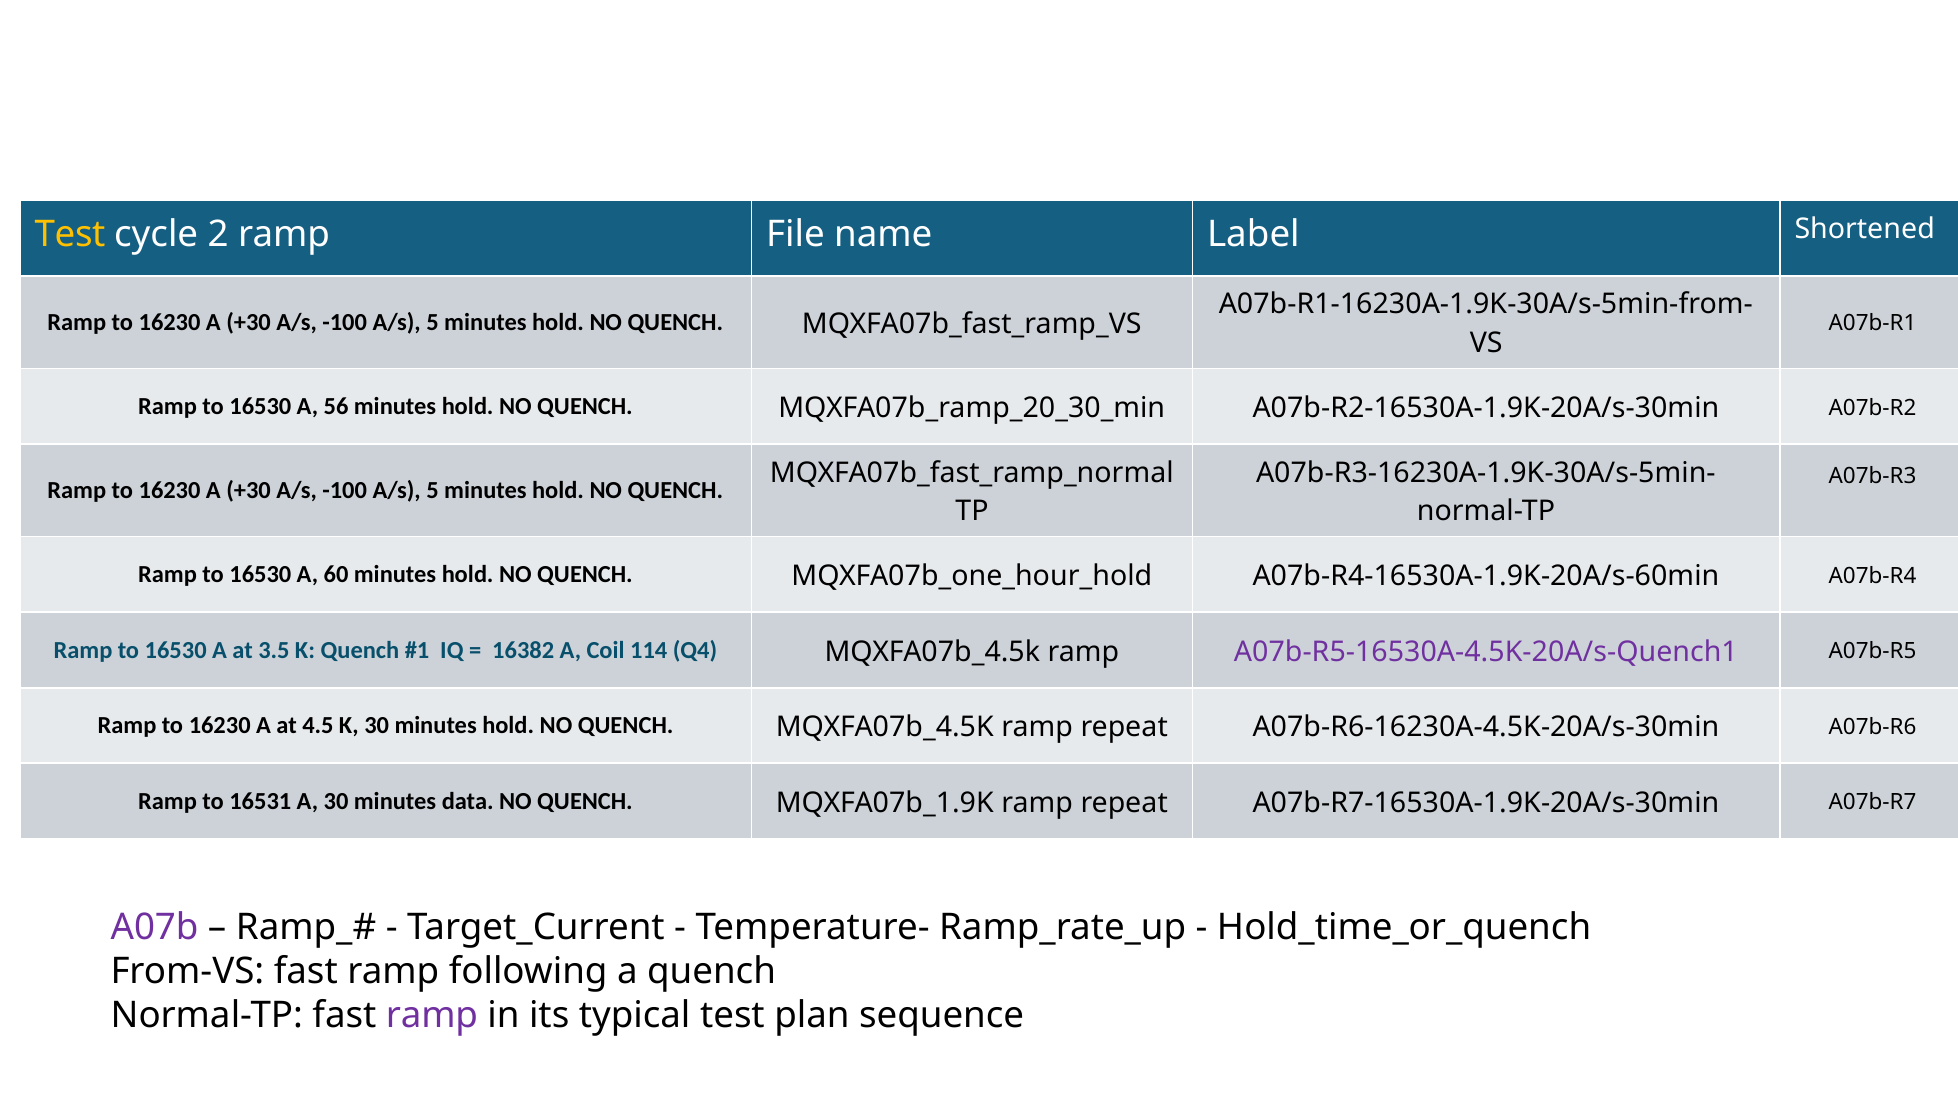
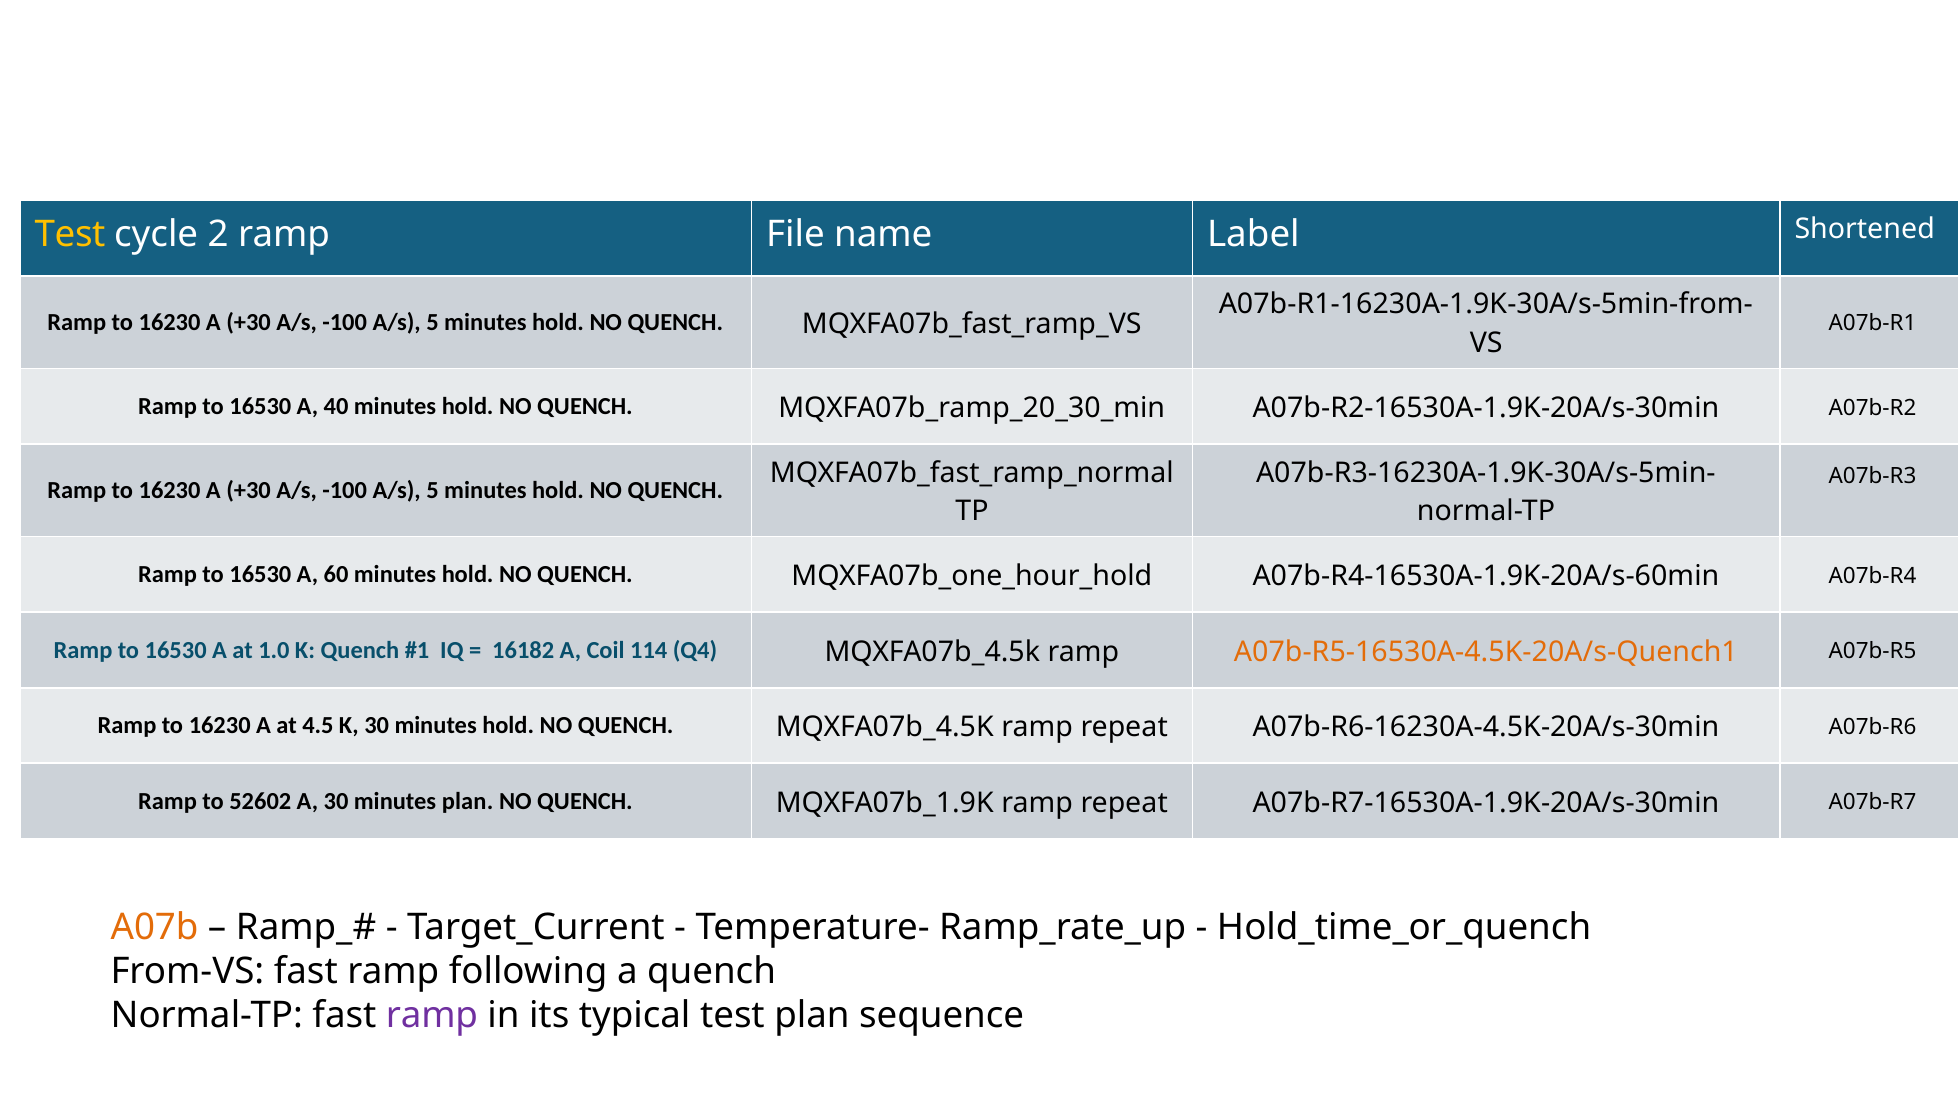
56: 56 -> 40
3.5: 3.5 -> 1.0
16382: 16382 -> 16182
A07b-R5-16530A-4.5K-20A/s-Quench1 colour: purple -> orange
16531: 16531 -> 52602
minutes data: data -> plan
A07b colour: purple -> orange
